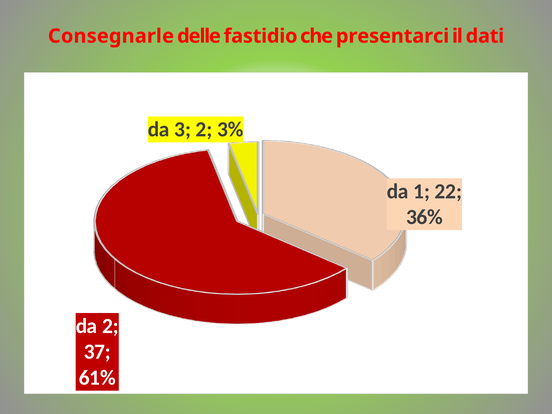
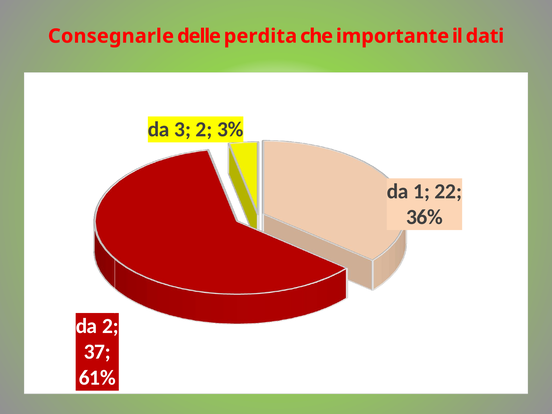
fastidio: fastidio -> perdita
presentarci: presentarci -> importante
